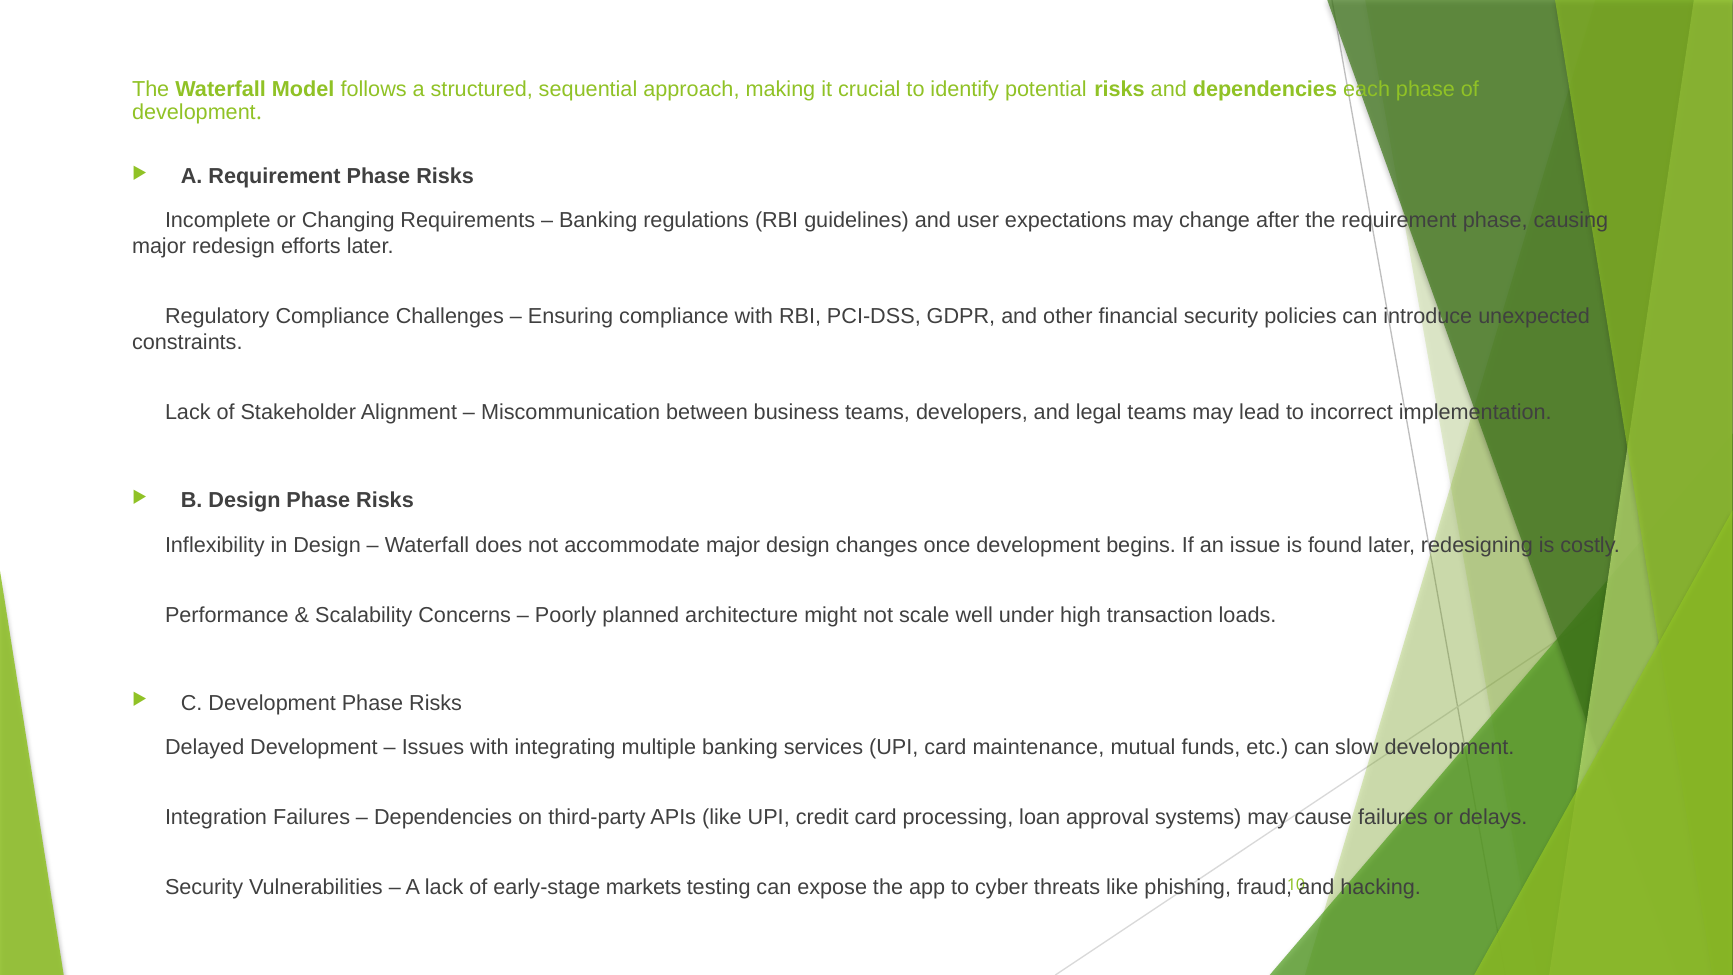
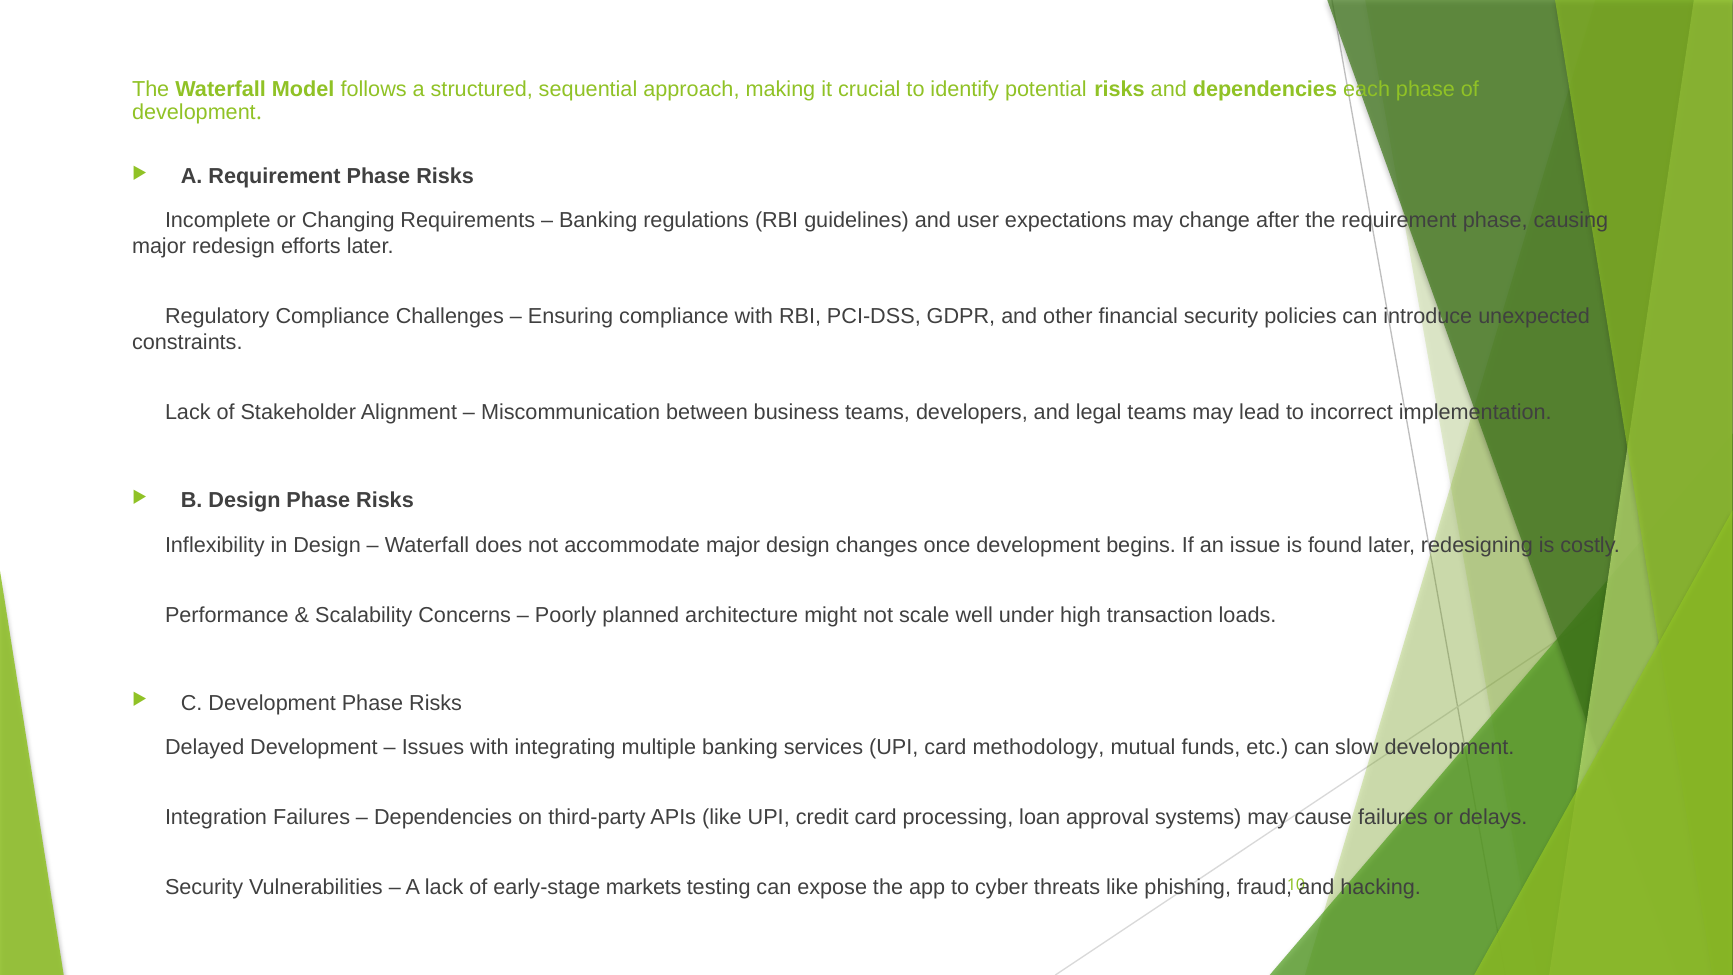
maintenance: maintenance -> methodology
